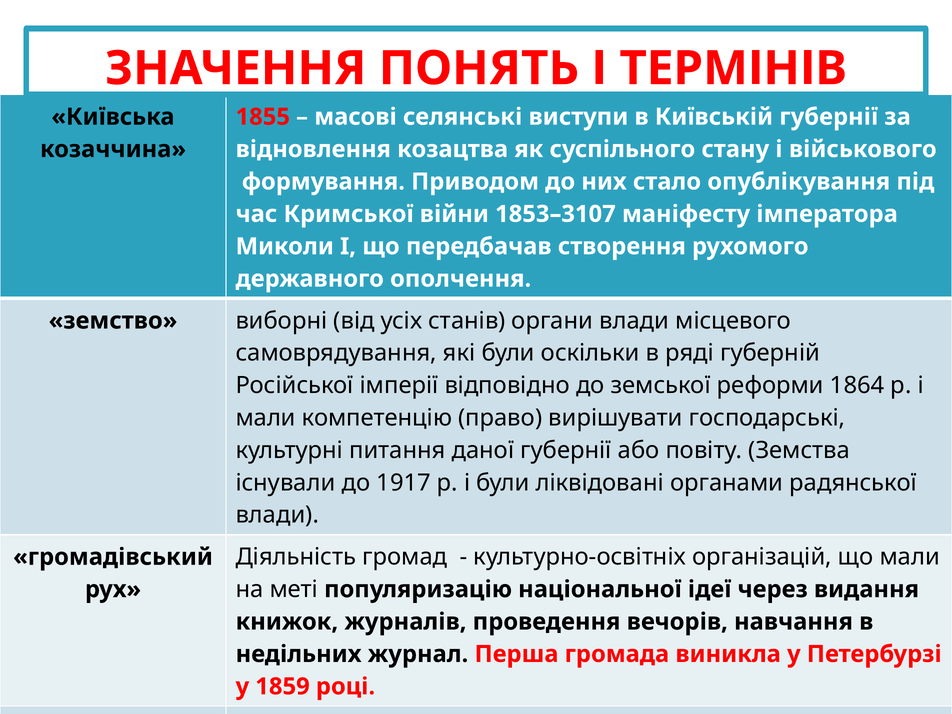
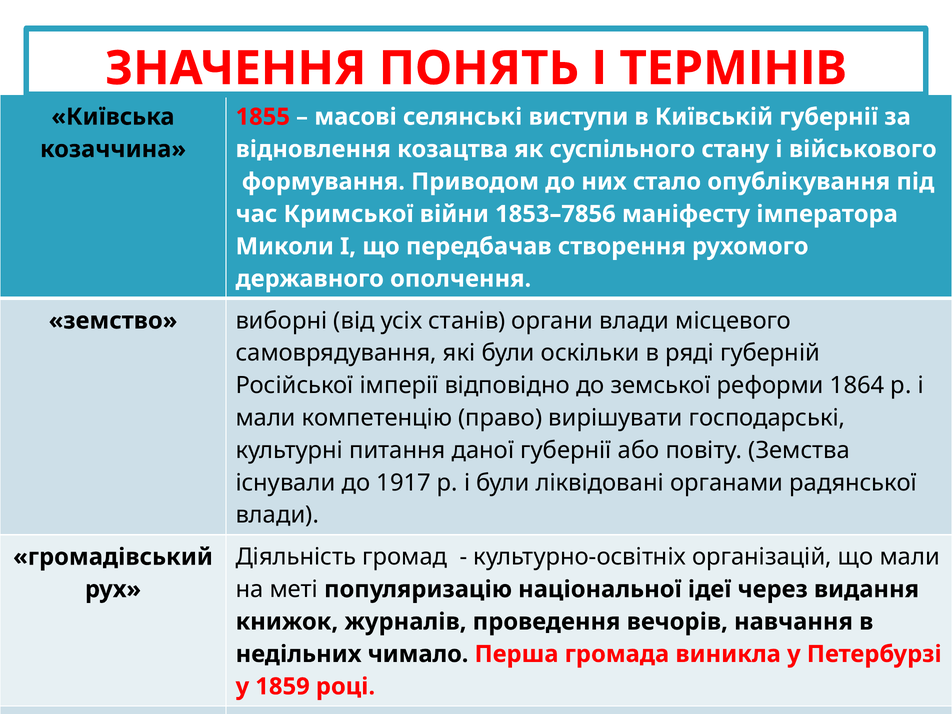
1853–3107: 1853–3107 -> 1853–7856
журнал: журнал -> чимало
